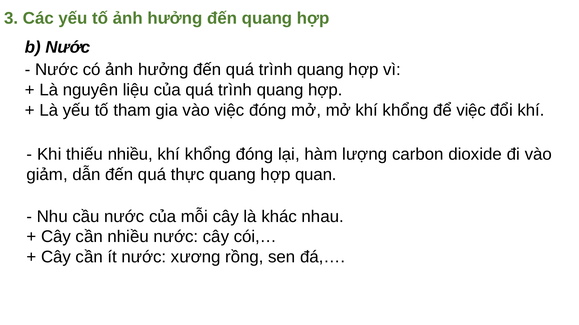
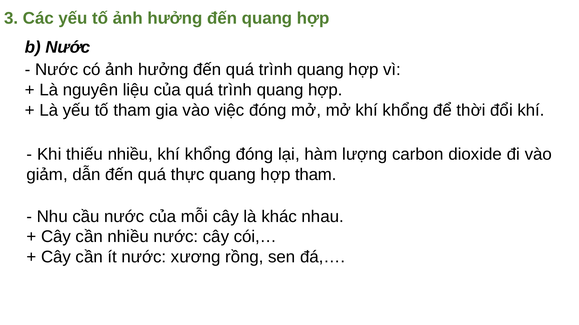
để việc: việc -> thời
hợp quan: quan -> tham
